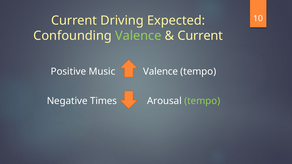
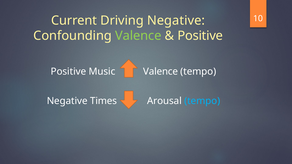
Driving Expected: Expected -> Negative
Current at (200, 36): Current -> Positive
tempo at (202, 101) colour: light green -> light blue
